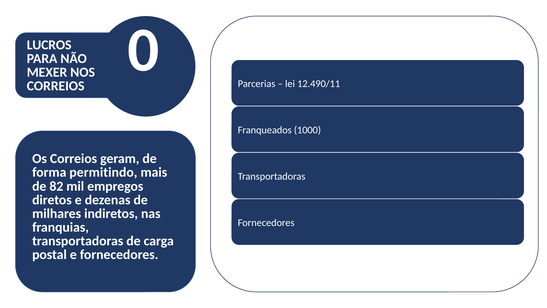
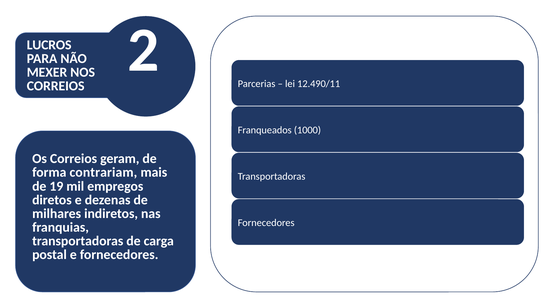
0: 0 -> 2
permitindo: permitindo -> contrariam
82: 82 -> 19
